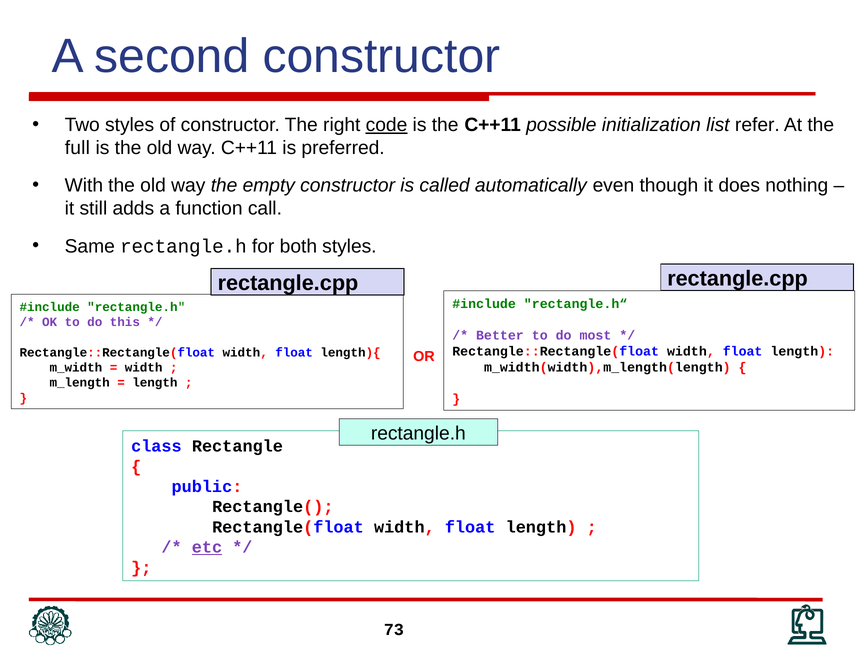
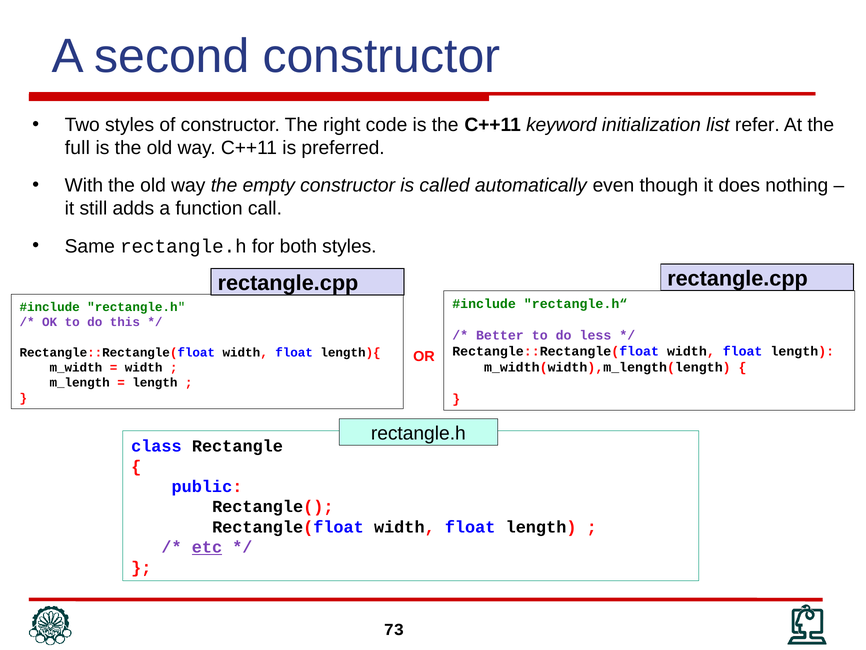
code underline: present -> none
possible: possible -> keyword
most: most -> less
